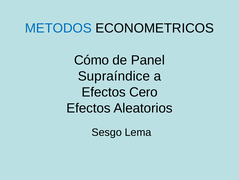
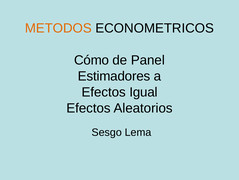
METODOS colour: blue -> orange
Supraíndice: Supraíndice -> Estimadores
Cero: Cero -> Igual
